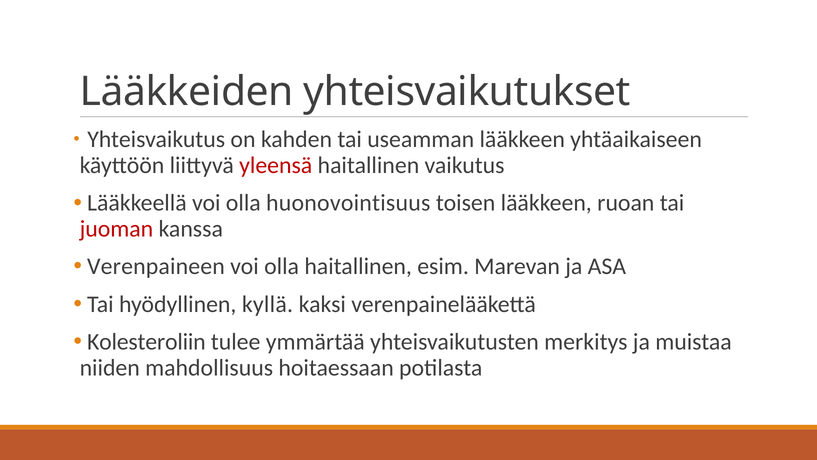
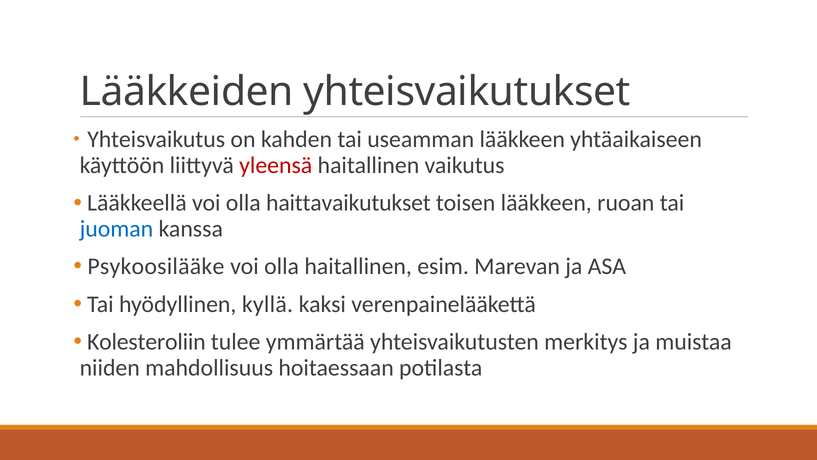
huonovointisuus: huonovointisuus -> haittavaikutukset
juoman colour: red -> blue
Verenpaineen: Verenpaineen -> Psykoosilääke
